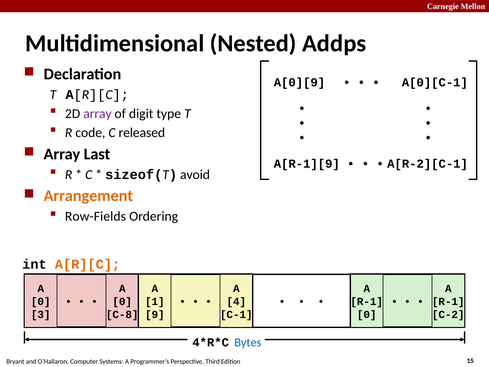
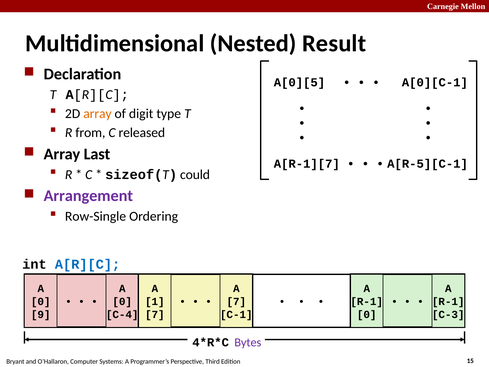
Addps: Addps -> Result
A[0][9: A[0][9 -> A[0][5
array at (97, 114) colour: purple -> orange
code: code -> from
A[R-1][9: A[R-1][9 -> A[R-1][7
A[R-2][C-1: A[R-2][C-1 -> A[R-5][C-1
avoid: avoid -> could
Arrangement colour: orange -> purple
Row-Fields: Row-Fields -> Row-Single
A[R][C at (88, 264) colour: orange -> blue
4 at (236, 301): 4 -> 7
3: 3 -> 9
C-8: C-8 -> C-4
9 at (155, 314): 9 -> 7
C-2: C-2 -> C-3
Bytes colour: blue -> purple
